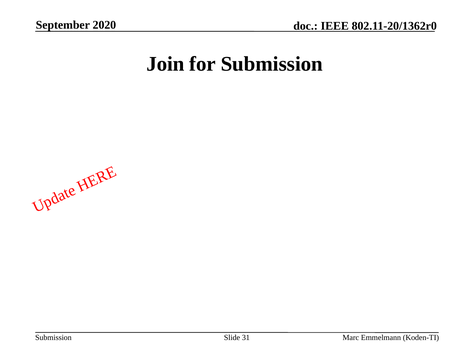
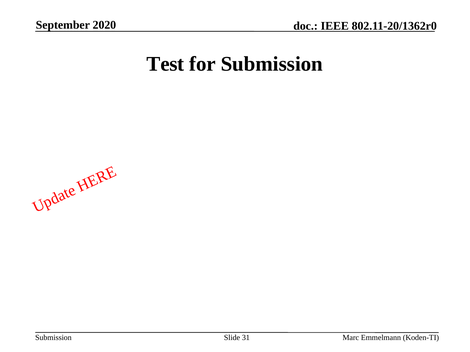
Join: Join -> Test
